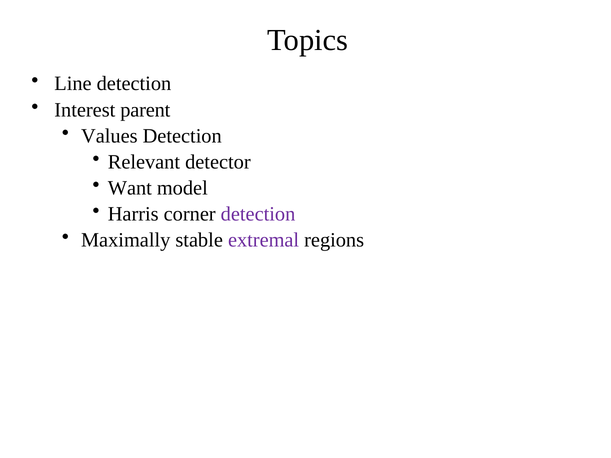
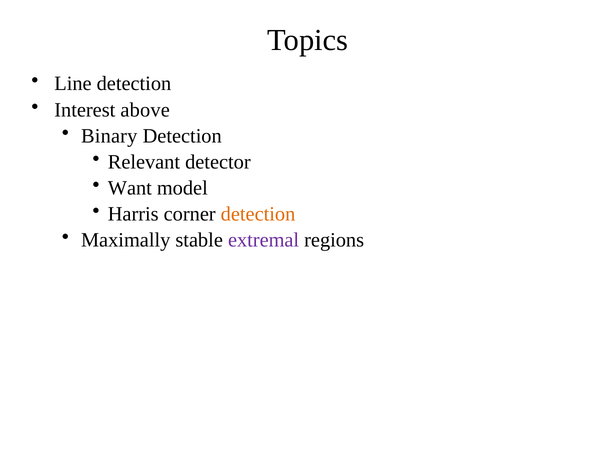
parent: parent -> above
Values: Values -> Binary
detection at (258, 214) colour: purple -> orange
